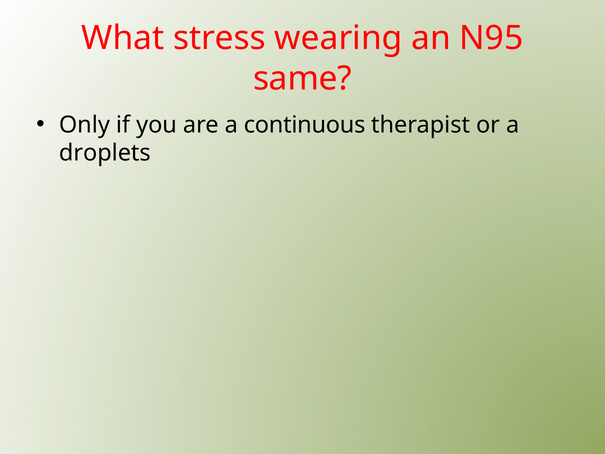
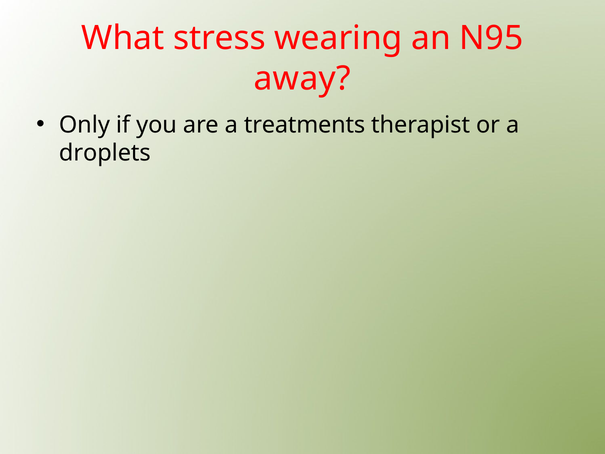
same: same -> away
continuous: continuous -> treatments
